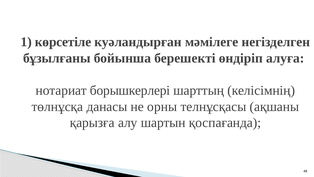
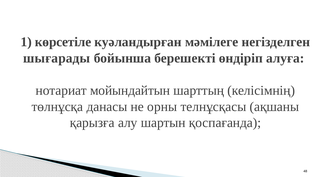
бұзылғаны: бұзылғаны -> шығарады
борышкерлері: борышкерлері -> мойындайтын
